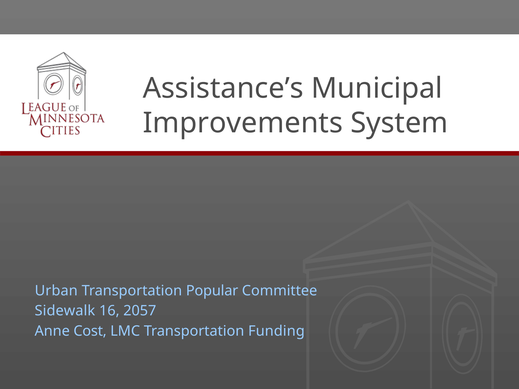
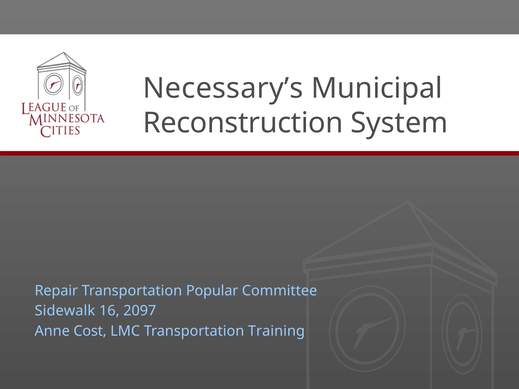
Assistance’s: Assistance’s -> Necessary’s
Improvements: Improvements -> Reconstruction
Urban: Urban -> Repair
2057: 2057 -> 2097
Funding: Funding -> Training
